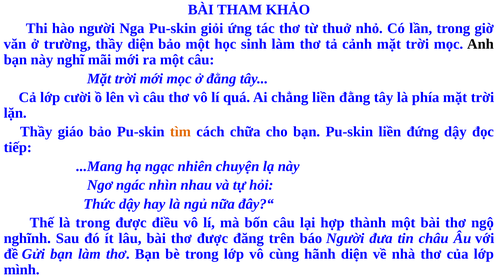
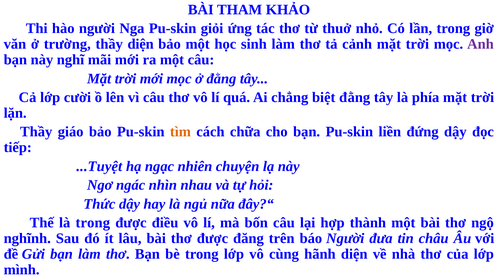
Anh colour: black -> purple
chẳng liền: liền -> biệt
...Mang: ...Mang -> ...Tuyệt
